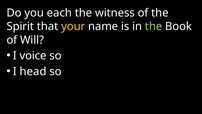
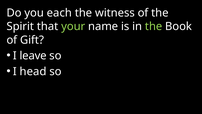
your colour: yellow -> light green
Will: Will -> Gift
voice: voice -> leave
